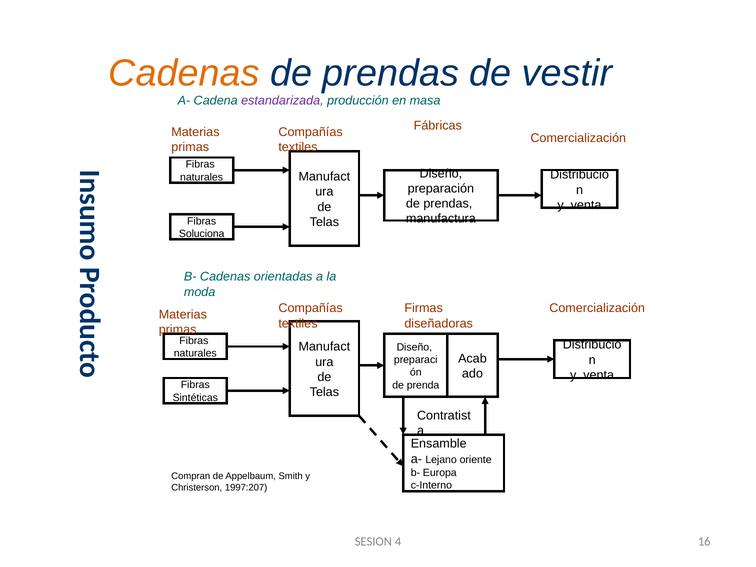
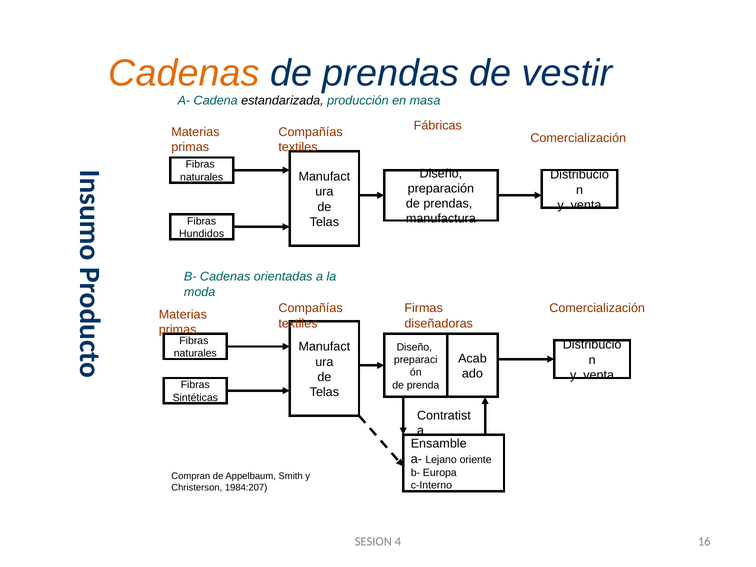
estandarizada colour: purple -> black
Soluciona: Soluciona -> Hundidos
1997:207: 1997:207 -> 1984:207
